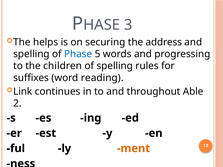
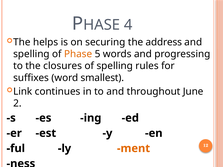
3: 3 -> 4
Phase colour: blue -> orange
children: children -> closures
reading: reading -> smallest
Able: Able -> June
